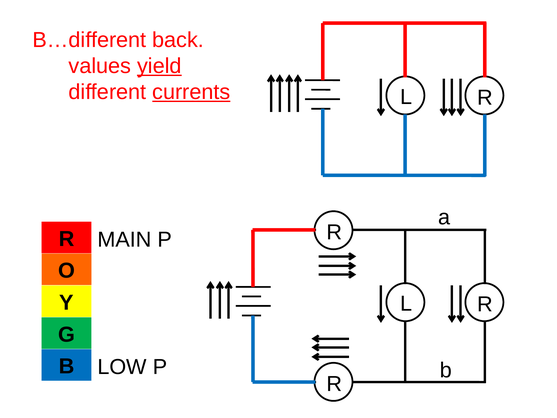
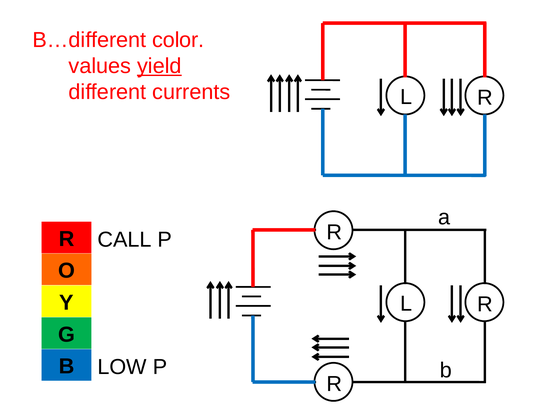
back: back -> color
currents underline: present -> none
MAIN: MAIN -> CALL
